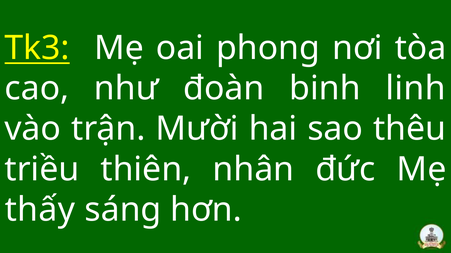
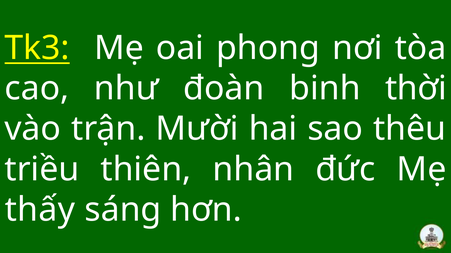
linh: linh -> thời
